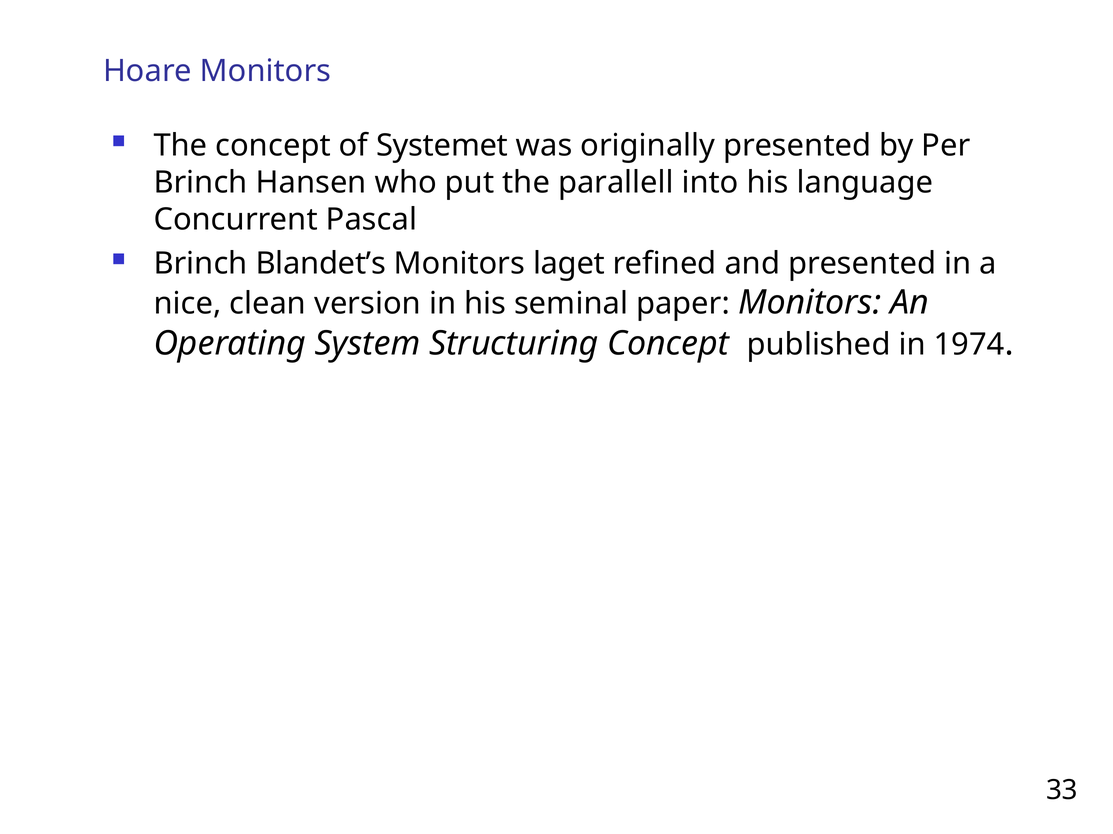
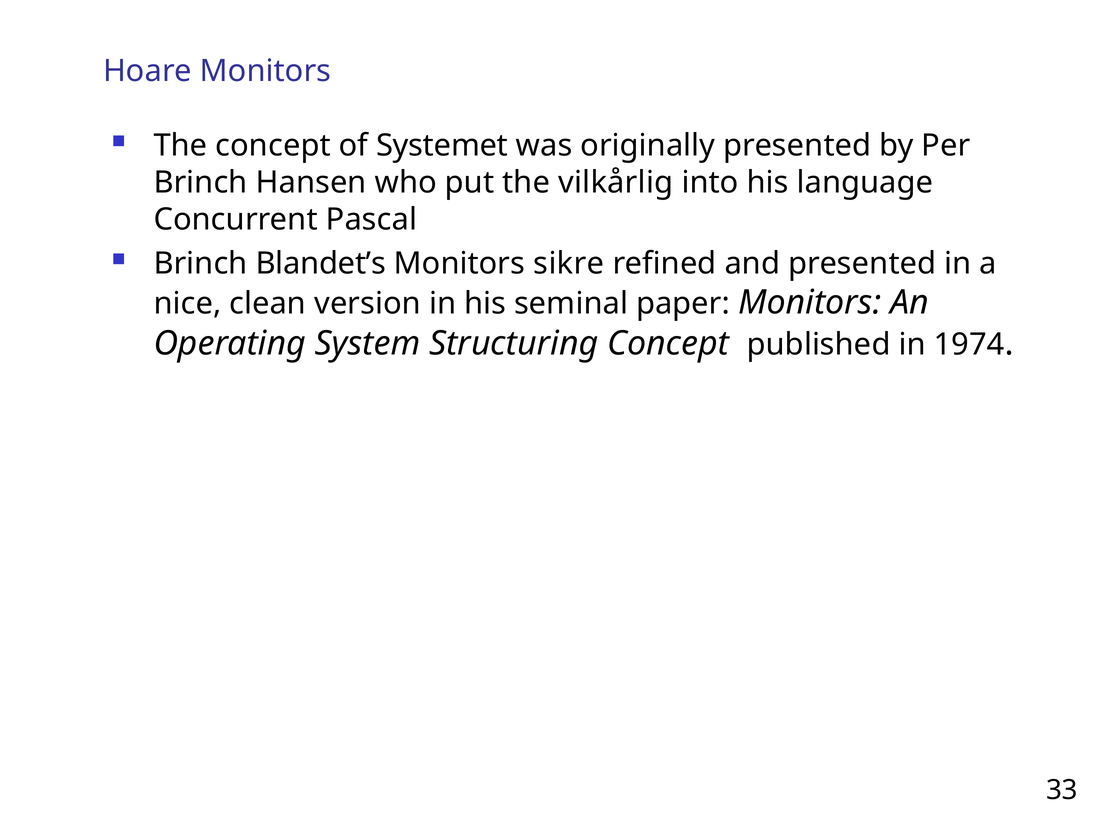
parallell: parallell -> vilkårlig
laget: laget -> sikre
